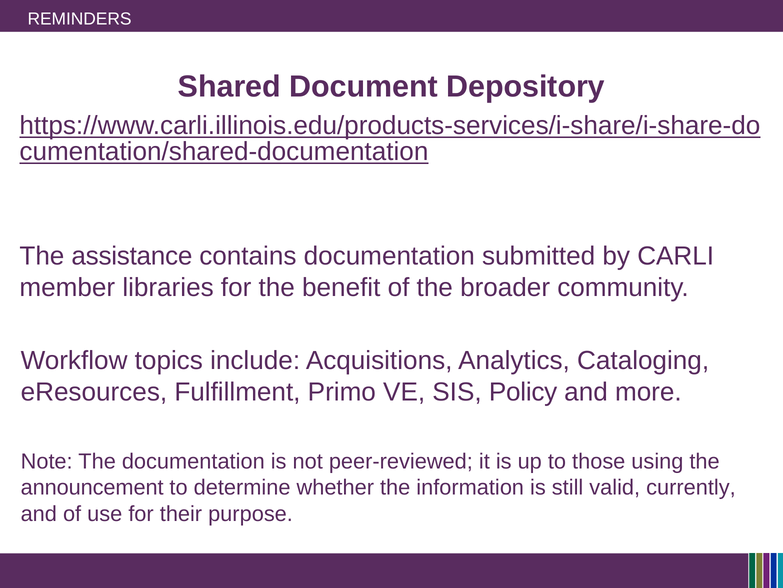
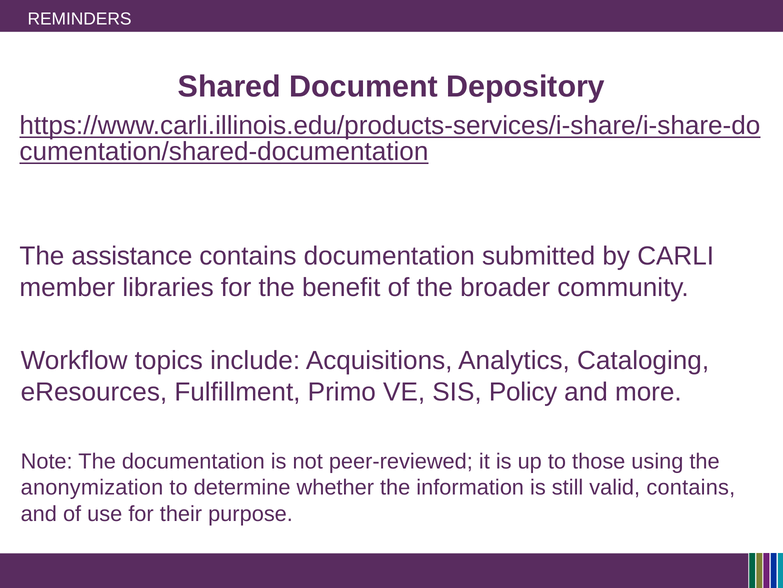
announcement: announcement -> anonymization
valid currently: currently -> contains
